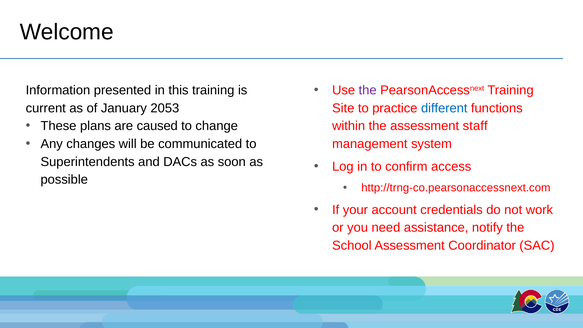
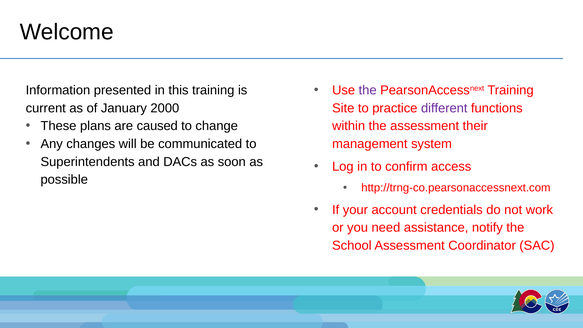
2053: 2053 -> 2000
different colour: blue -> purple
staff: staff -> their
